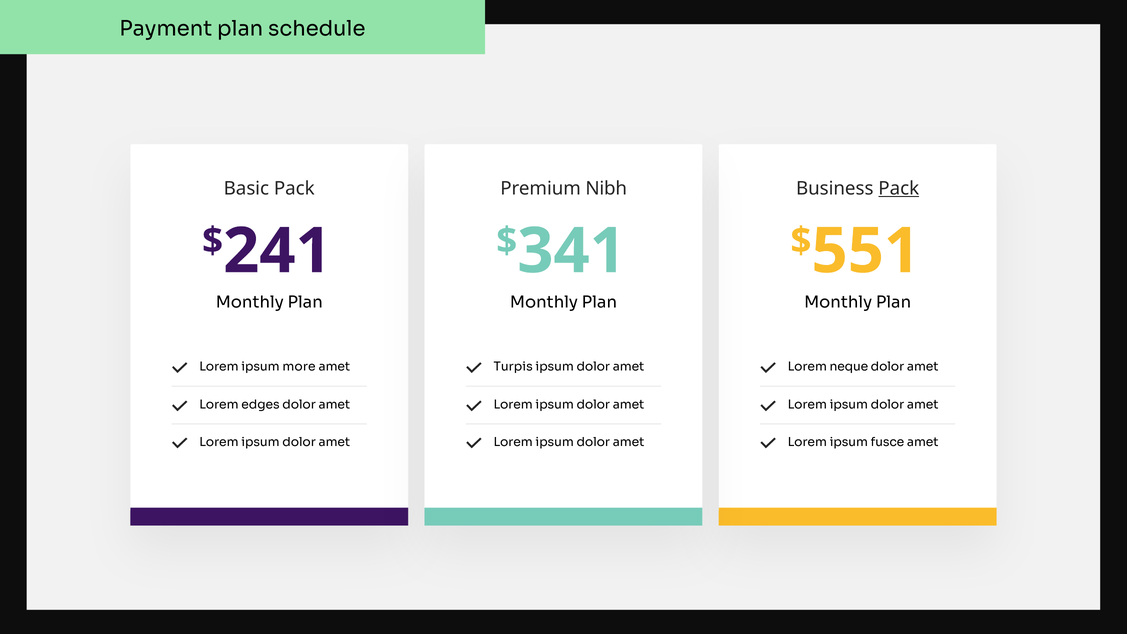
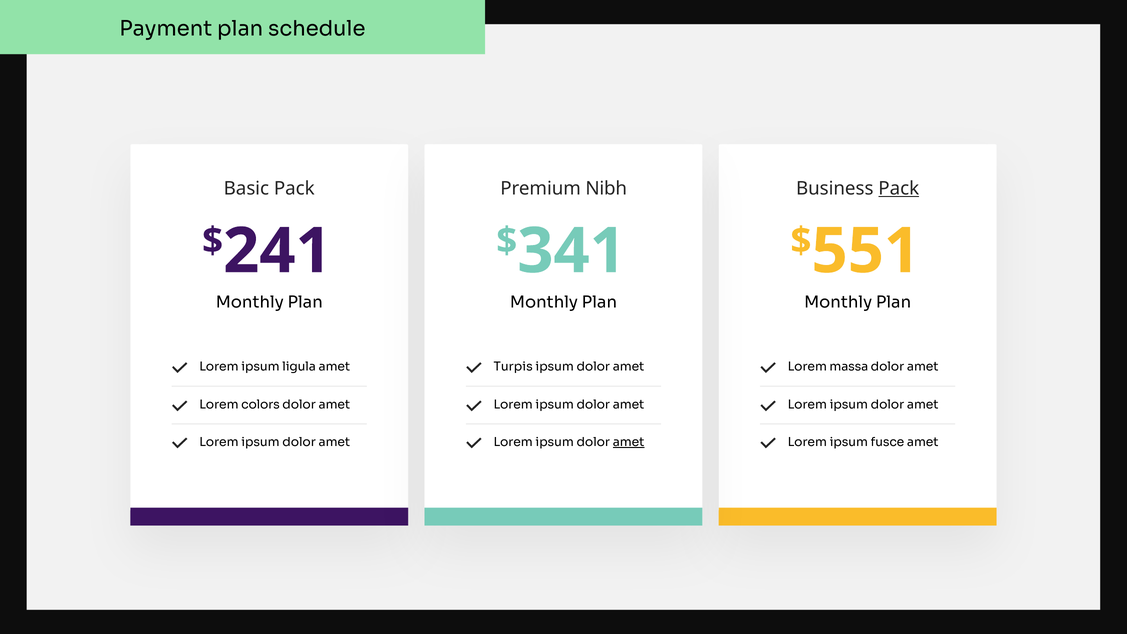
more: more -> ligula
neque: neque -> massa
edges: edges -> colors
amet at (629, 442) underline: none -> present
